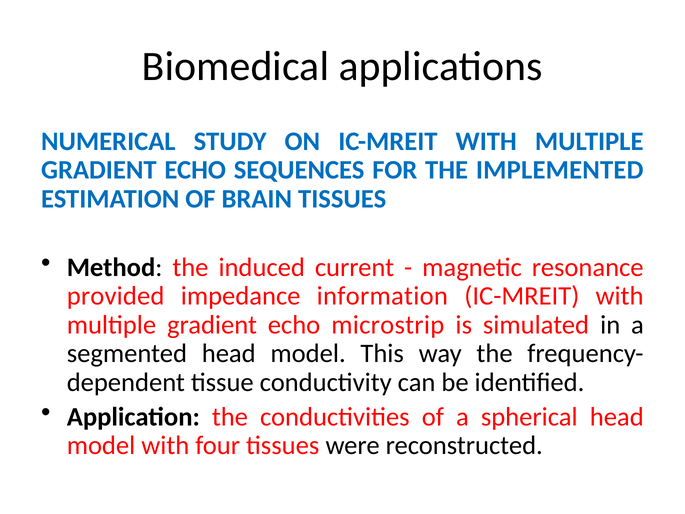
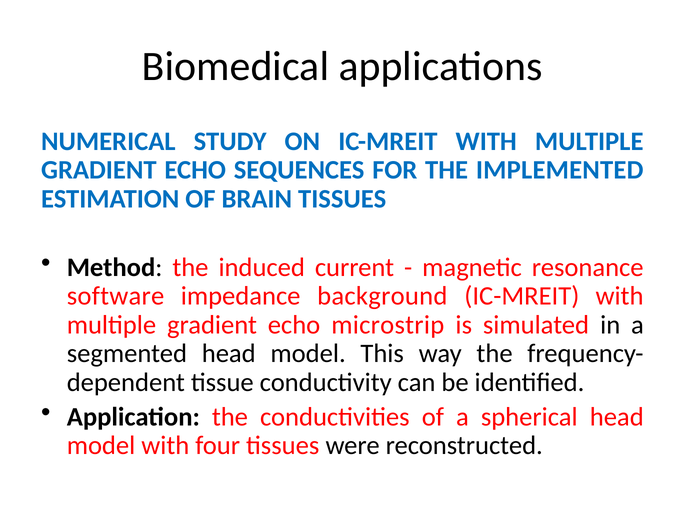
provided: provided -> software
information: information -> background
